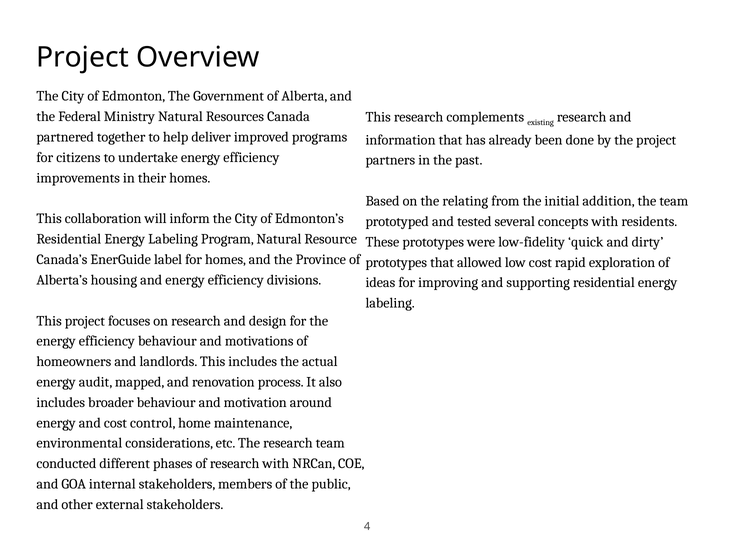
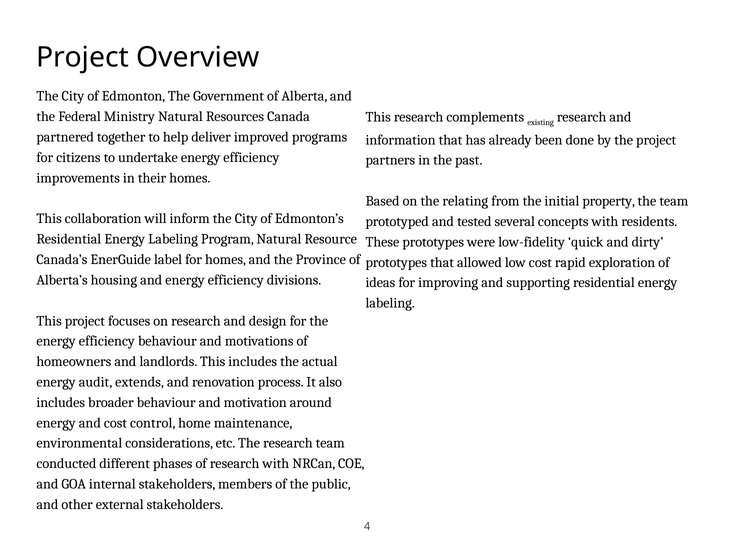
addition: addition -> property
mapped: mapped -> extends
